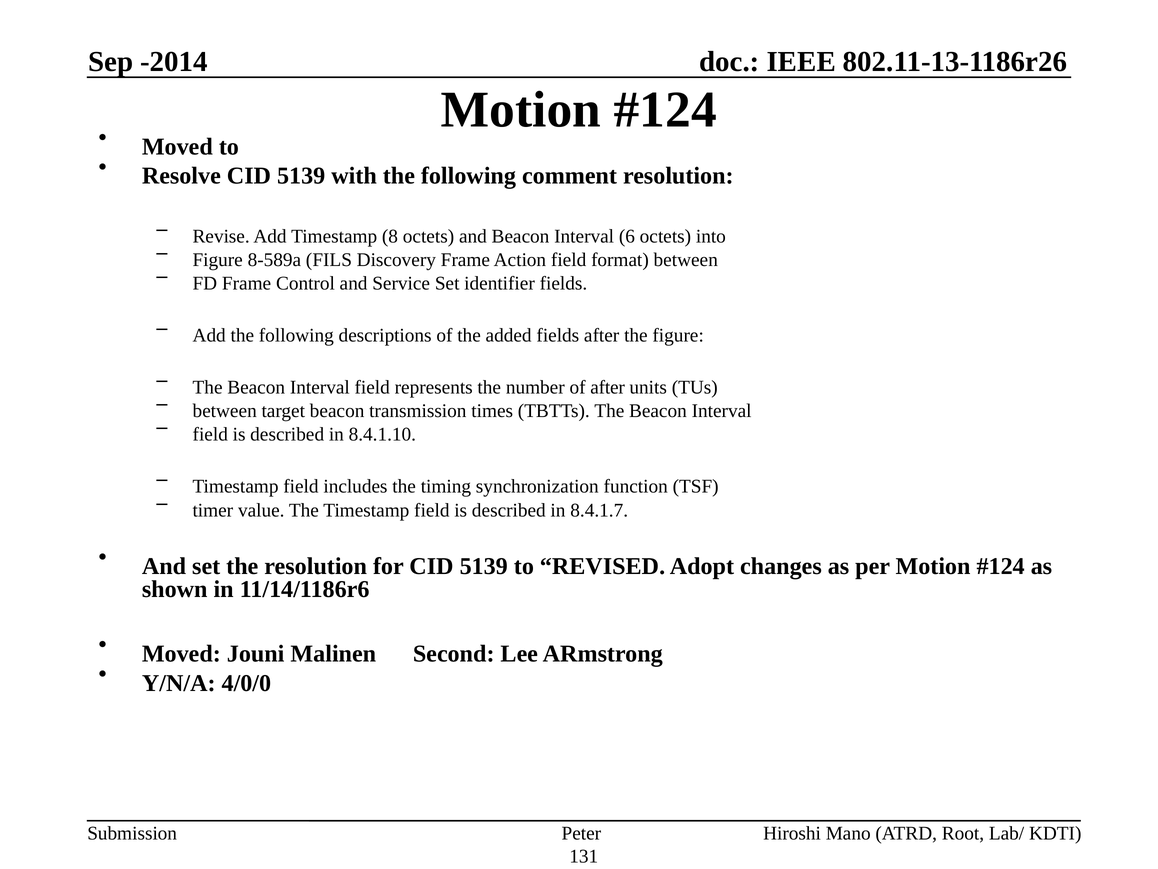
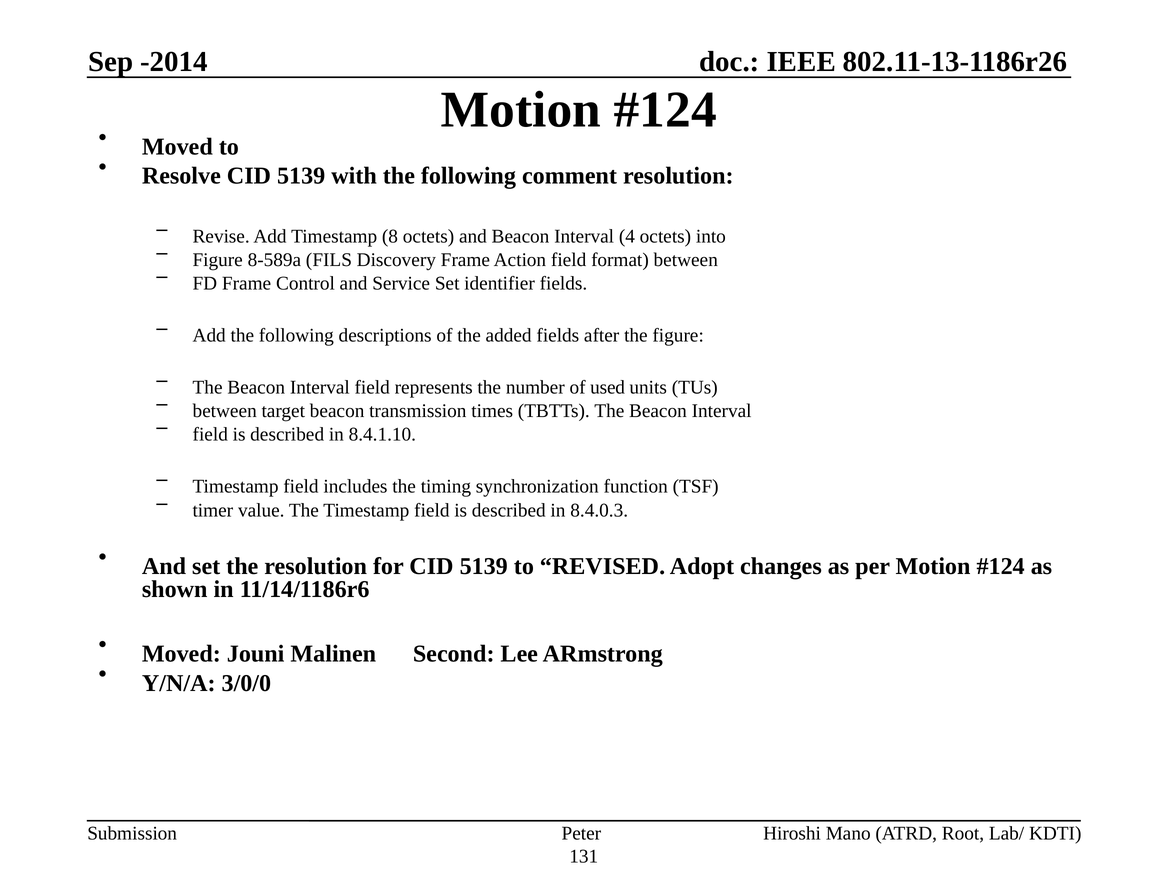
6: 6 -> 4
of after: after -> used
8.4.1.7: 8.4.1.7 -> 8.4.0.3
4/0/0: 4/0/0 -> 3/0/0
